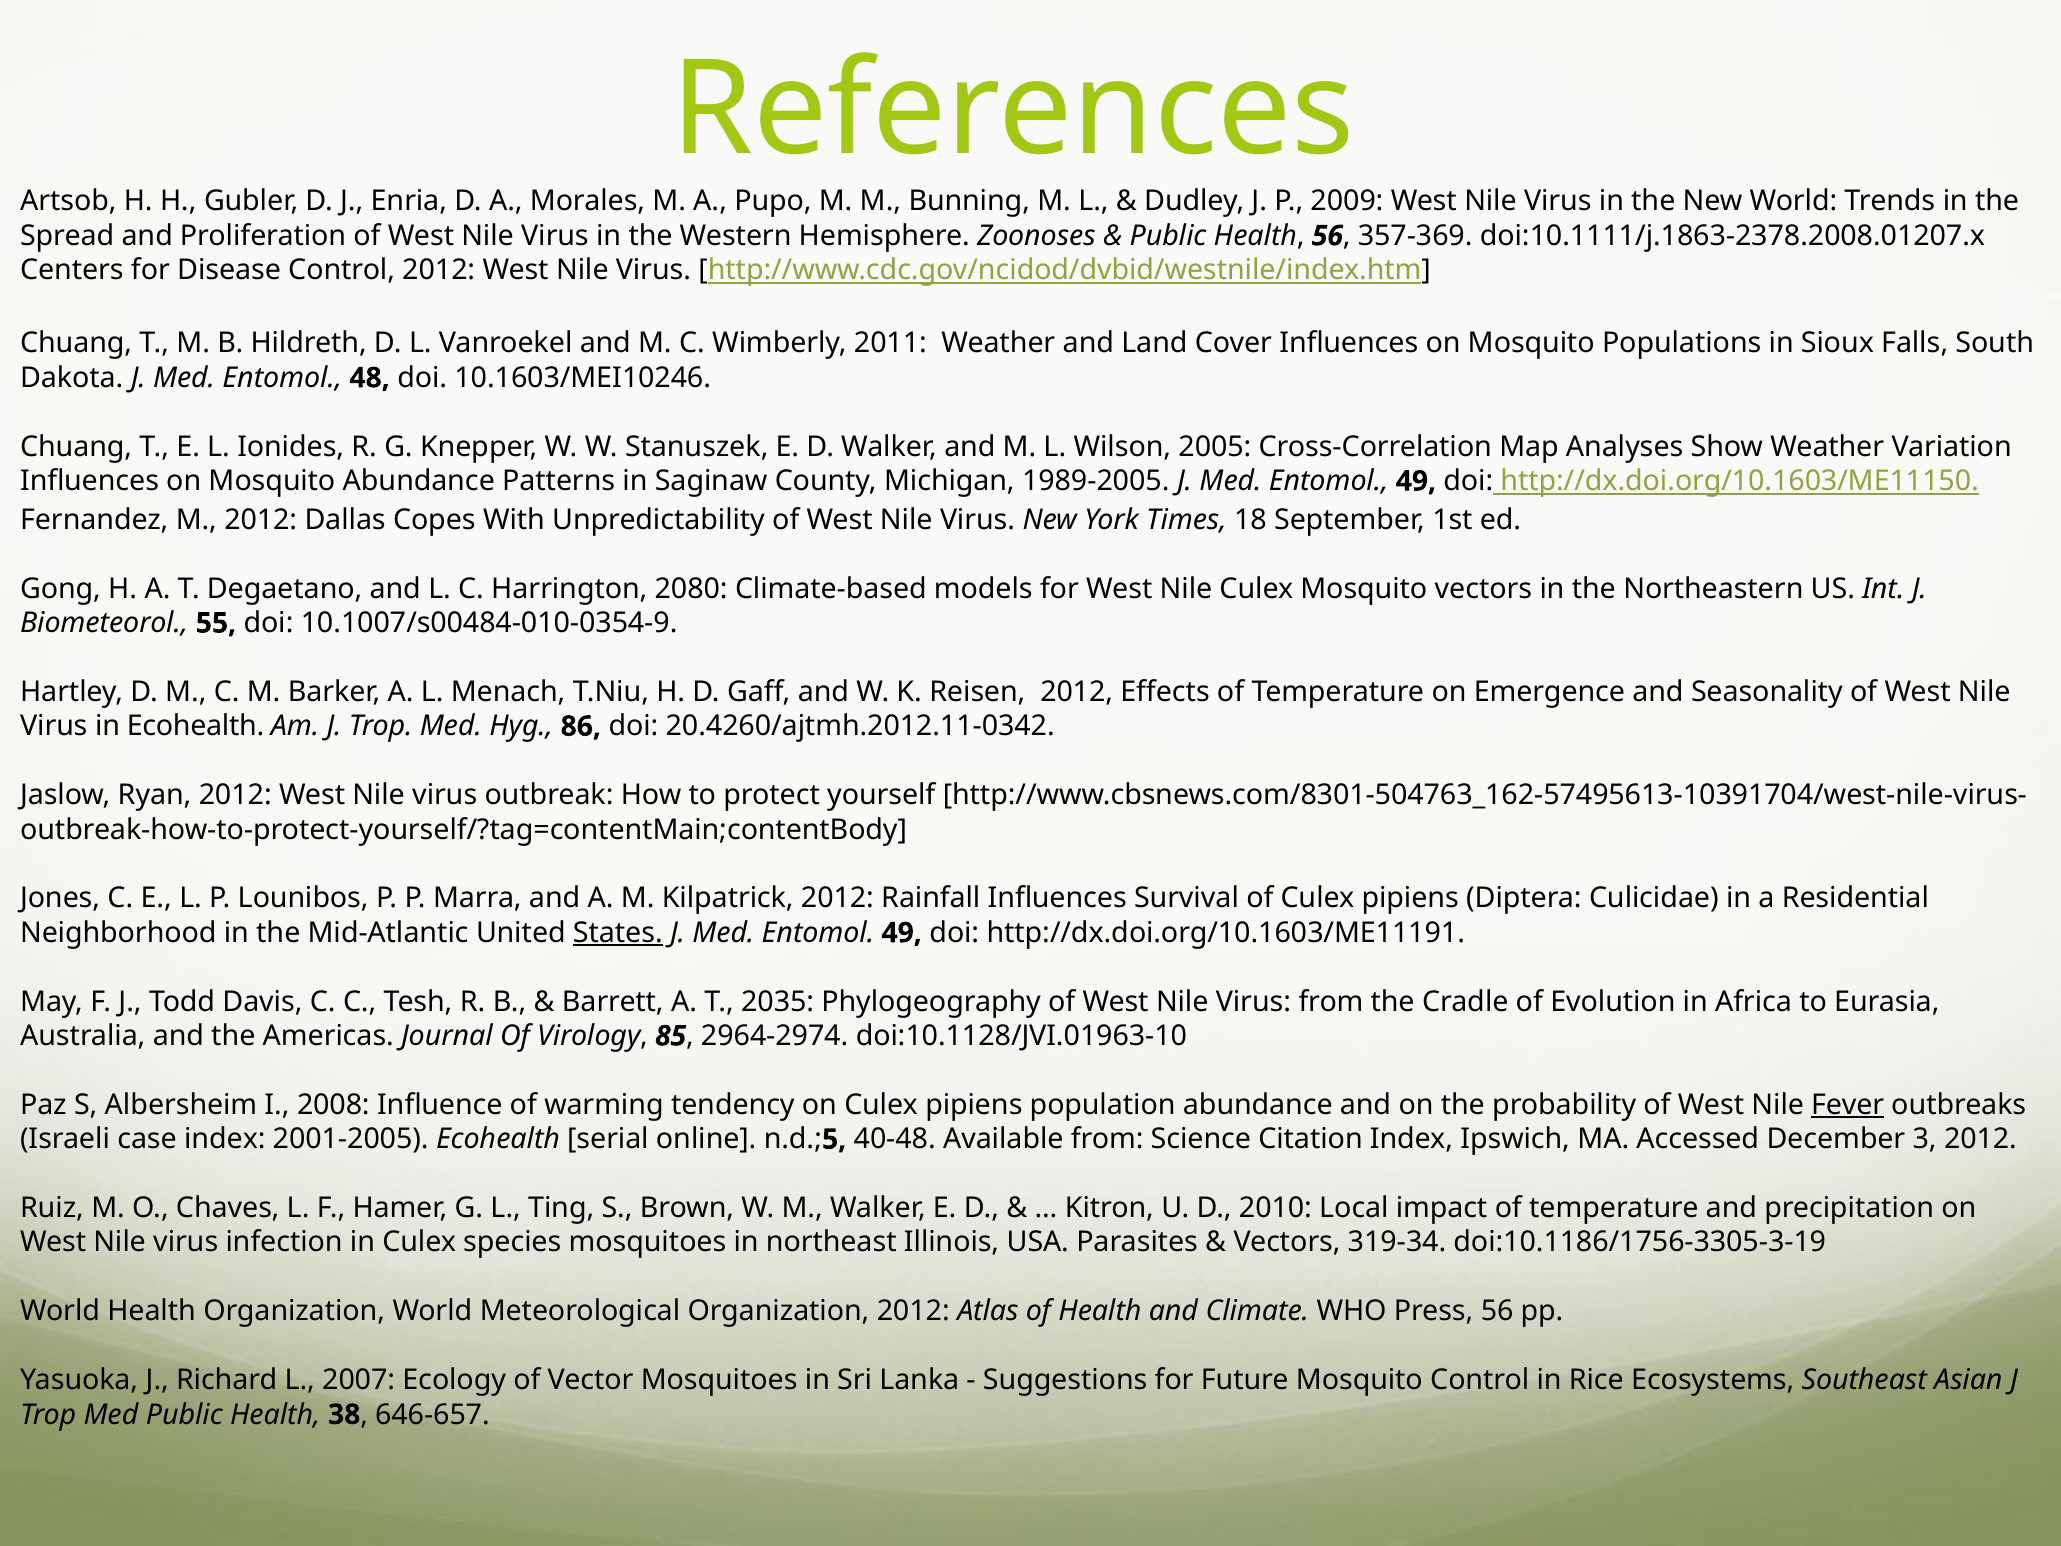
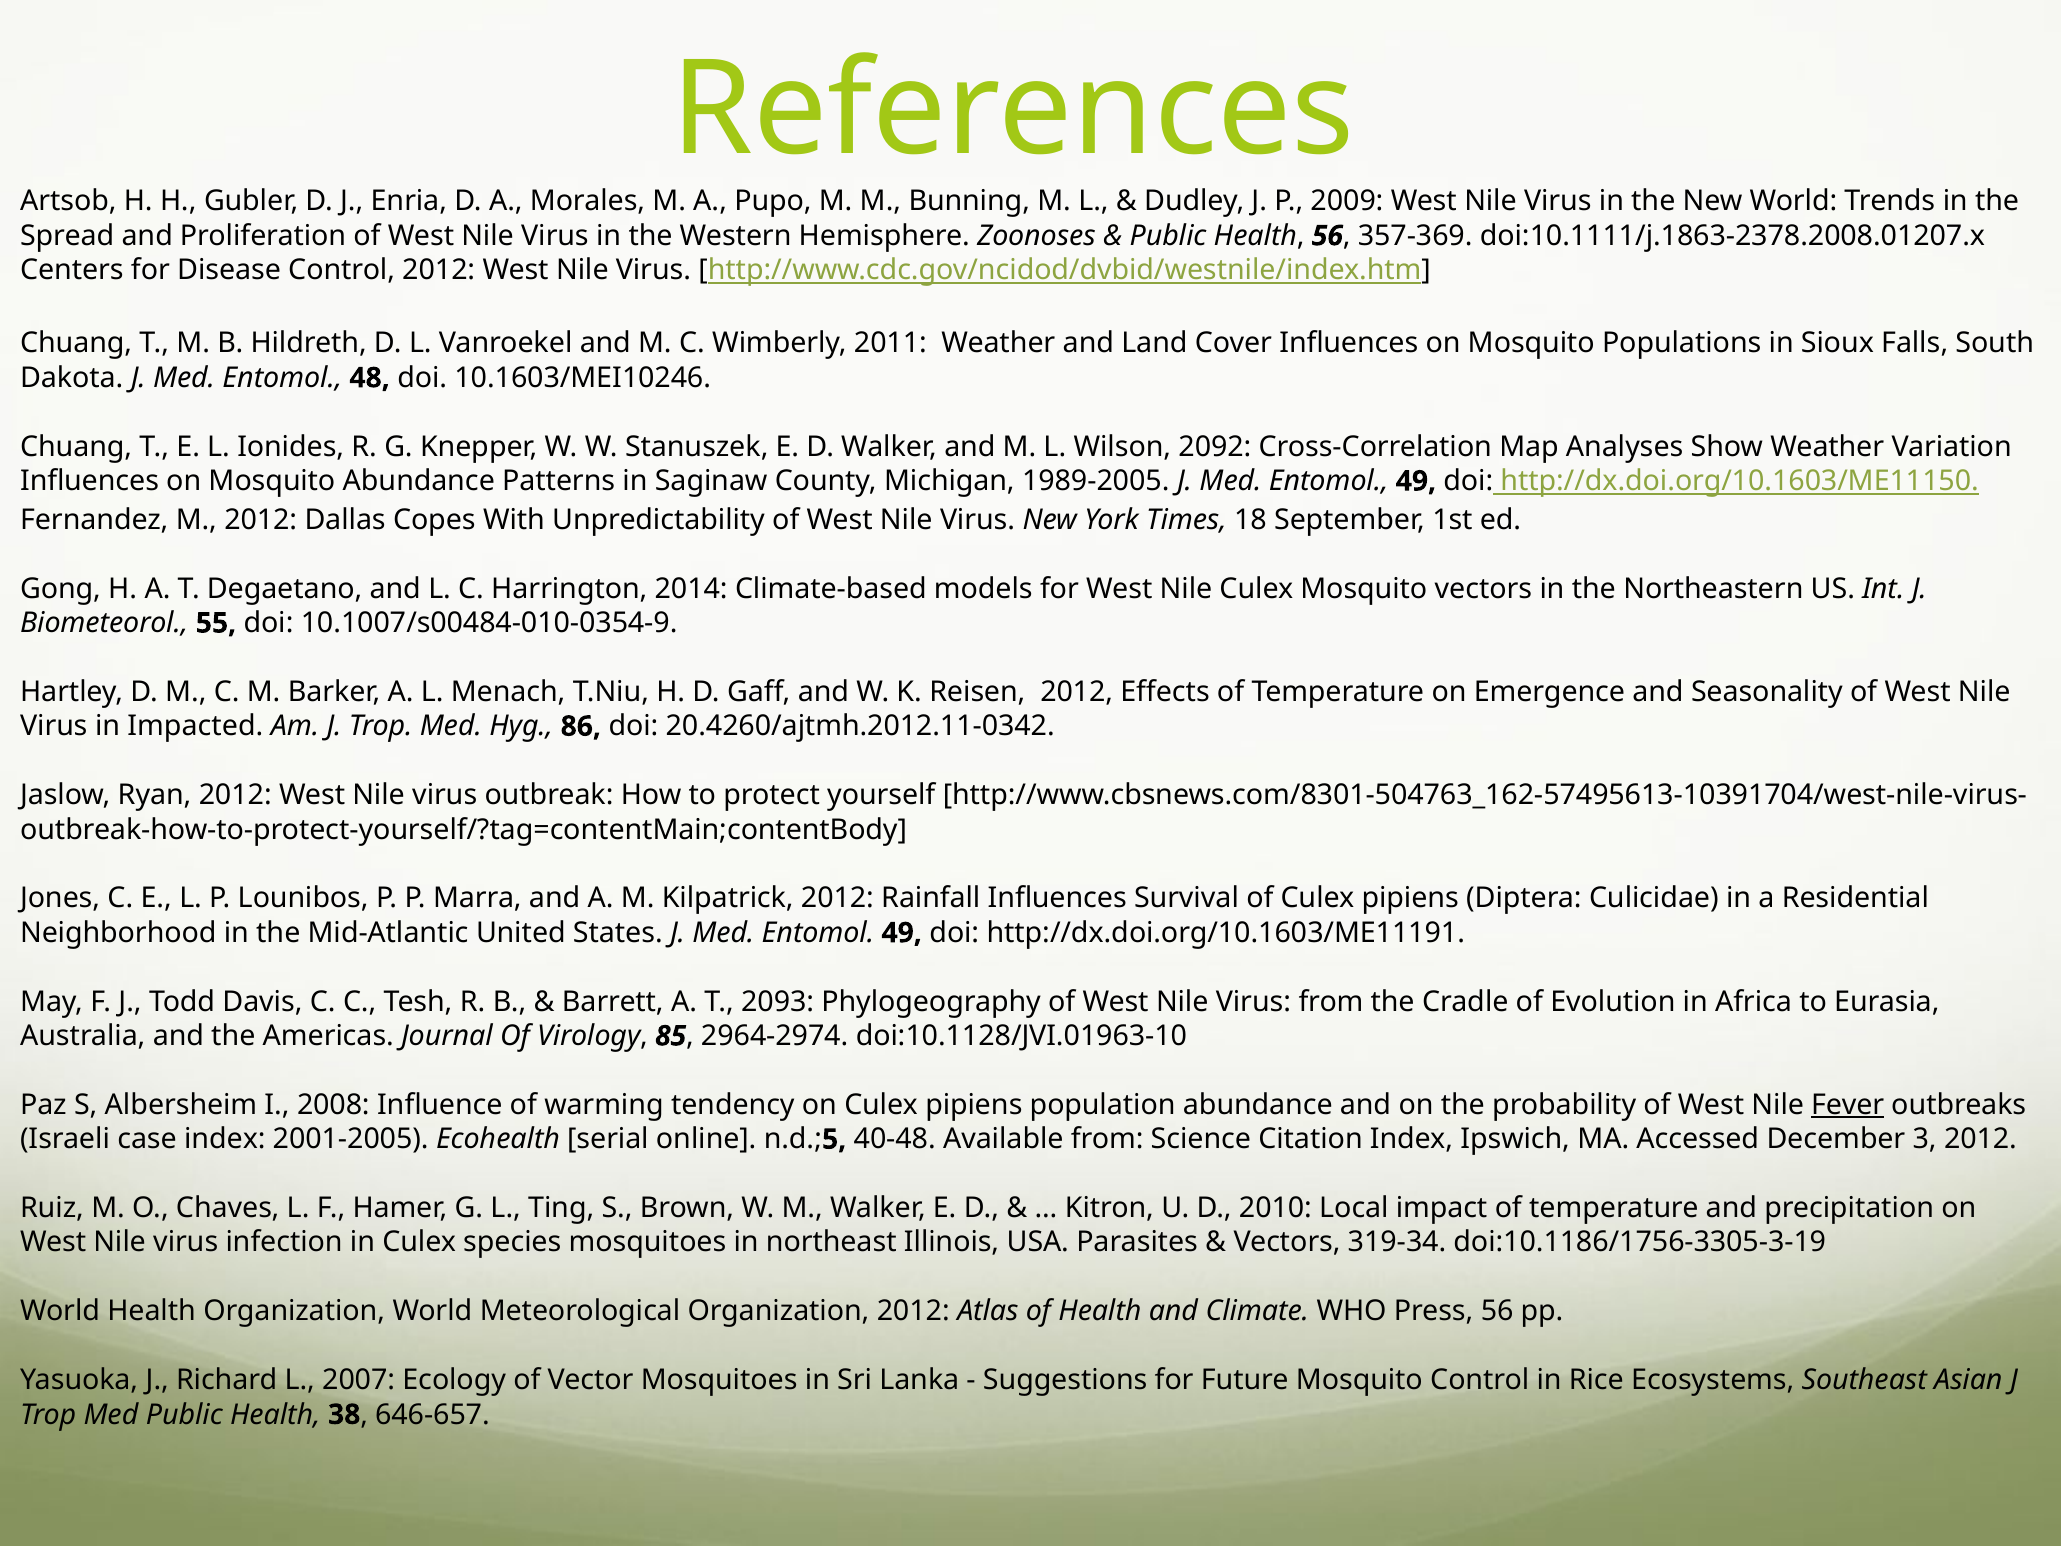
2005: 2005 -> 2092
2080: 2080 -> 2014
in Ecohealth: Ecohealth -> Impacted
States underline: present -> none
2035: 2035 -> 2093
